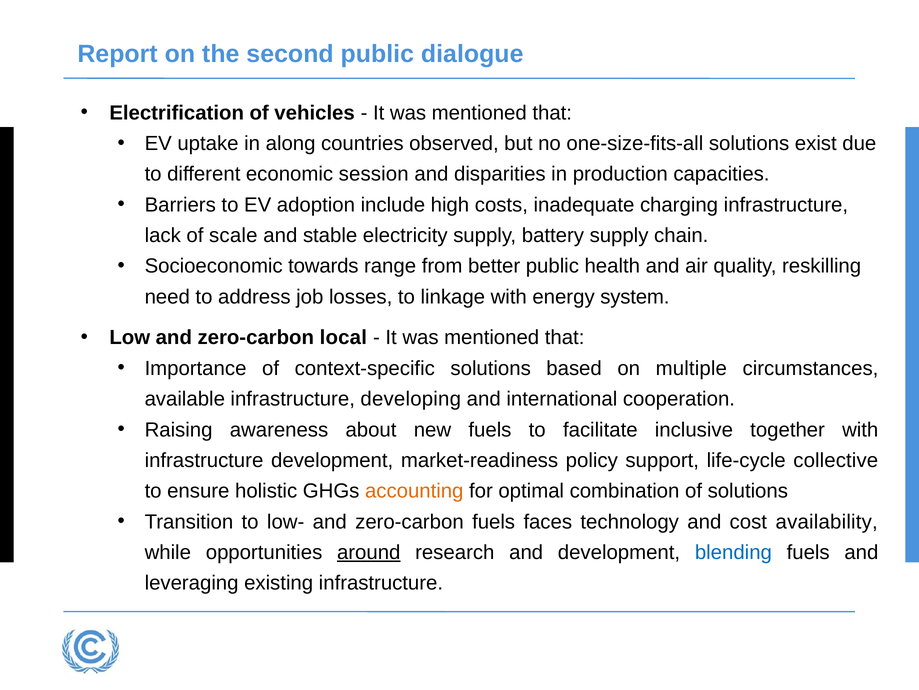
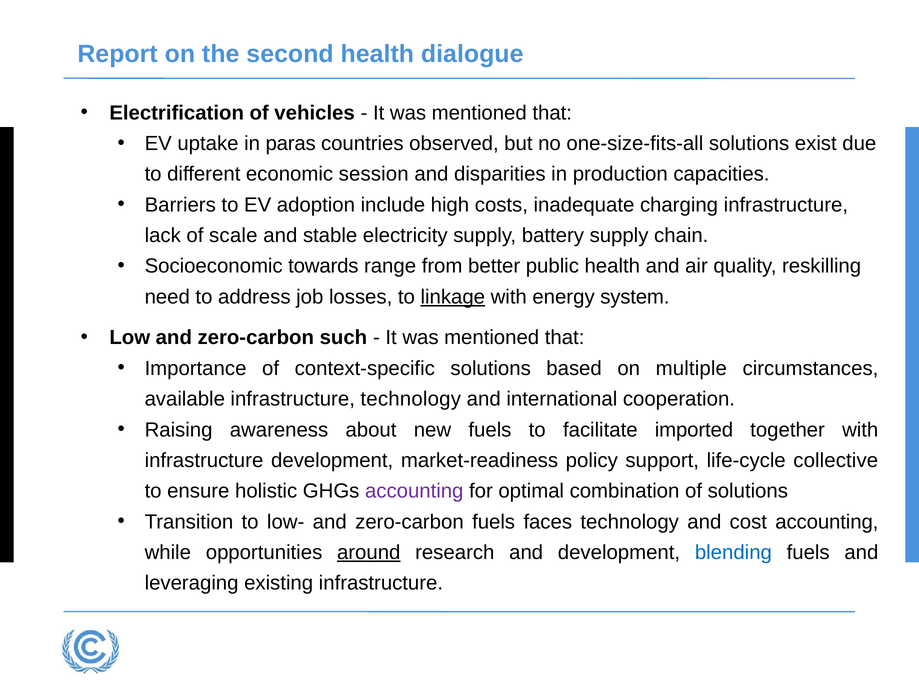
second public: public -> health
along: along -> paras
linkage underline: none -> present
local: local -> such
infrastructure developing: developing -> technology
inclusive: inclusive -> imported
accounting at (414, 491) colour: orange -> purple
cost availability: availability -> accounting
